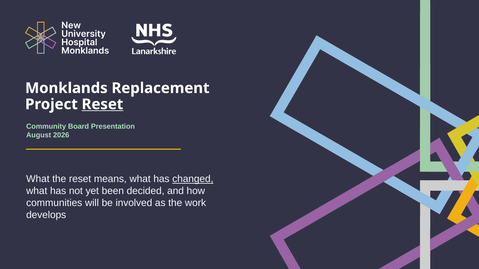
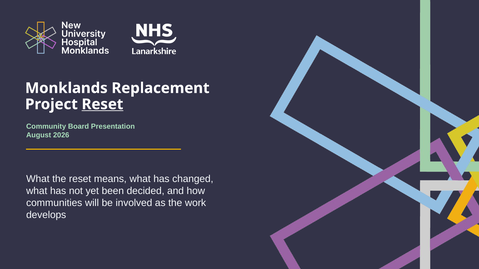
changed underline: present -> none
